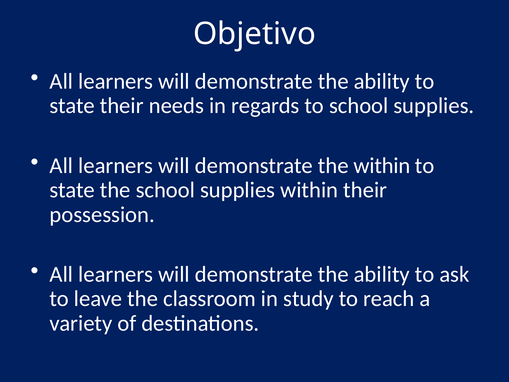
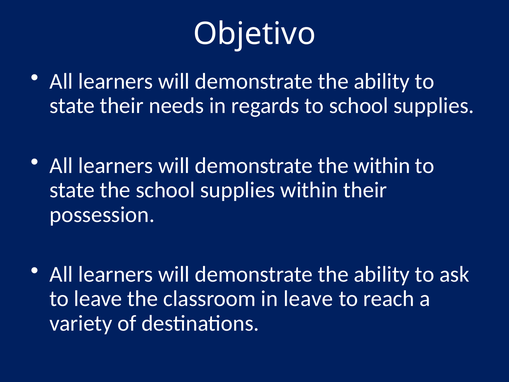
in study: study -> leave
